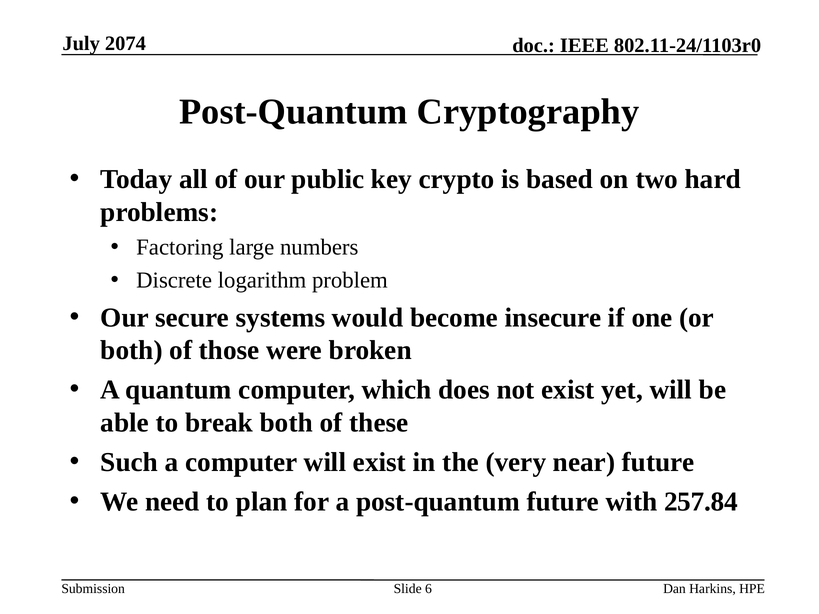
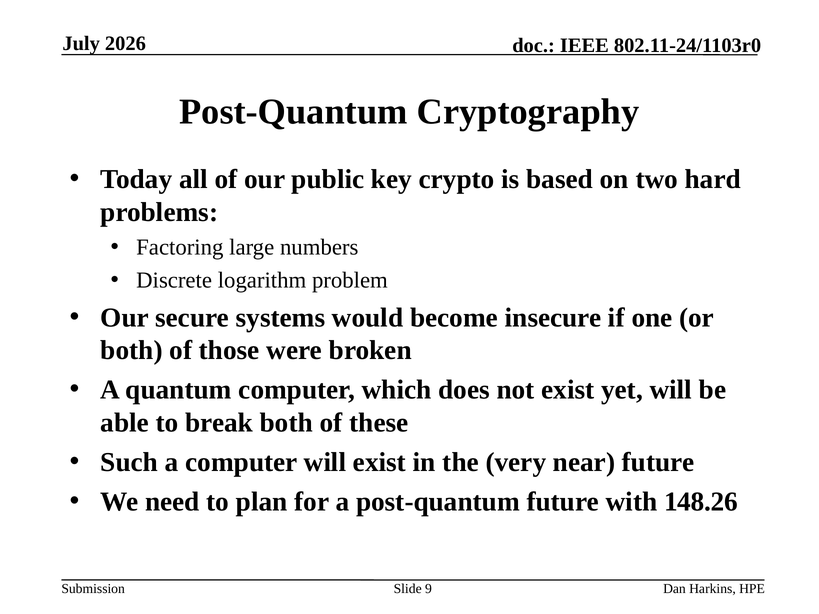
2074: 2074 -> 2026
257.84: 257.84 -> 148.26
6: 6 -> 9
